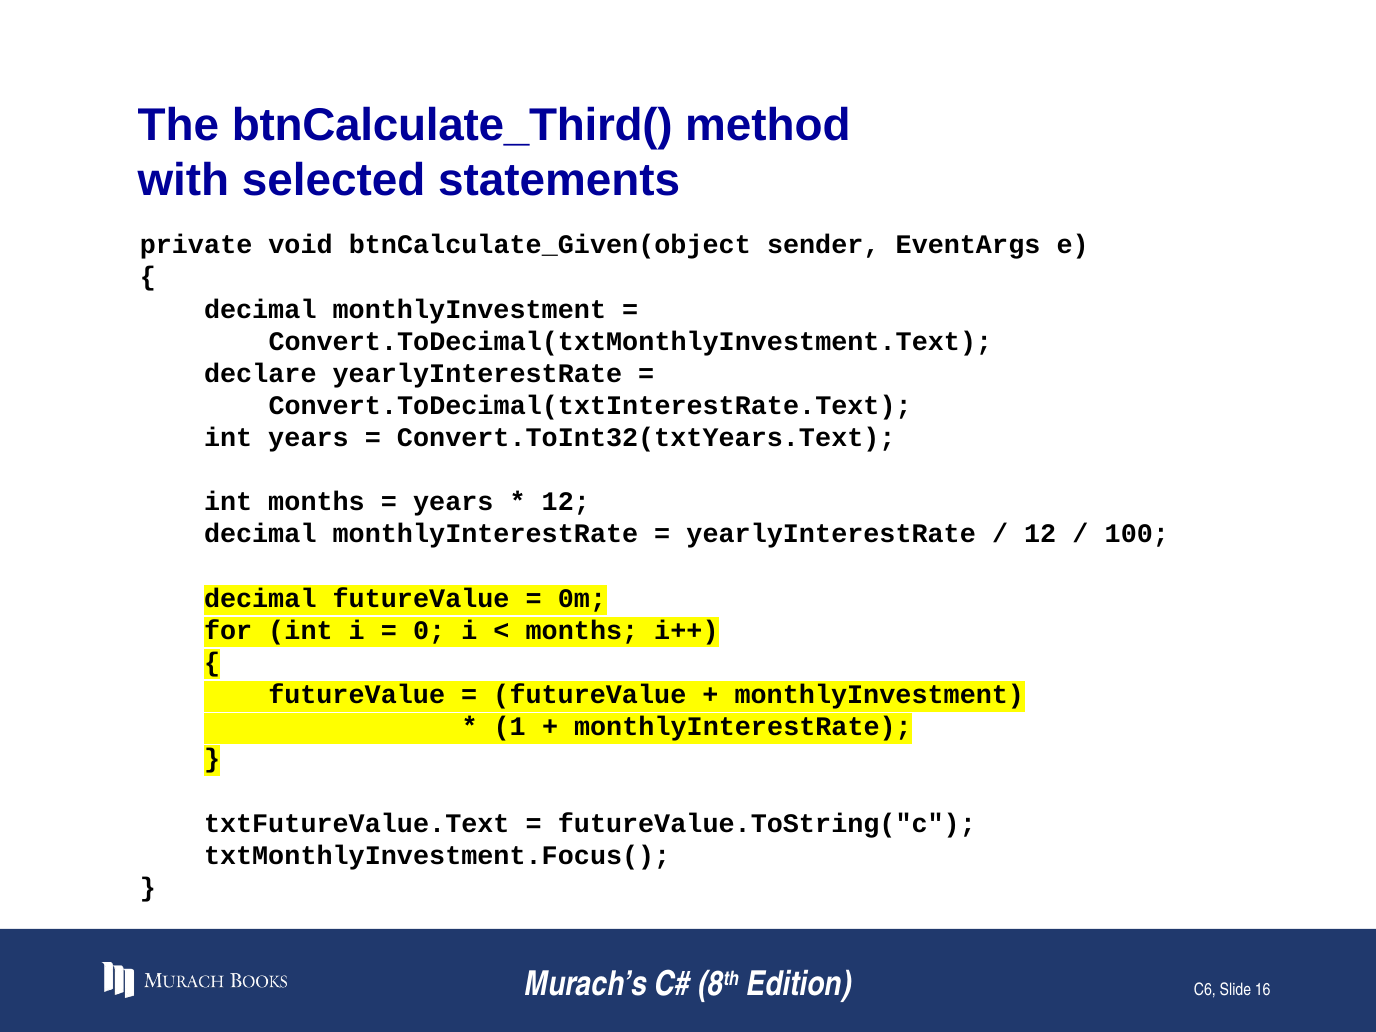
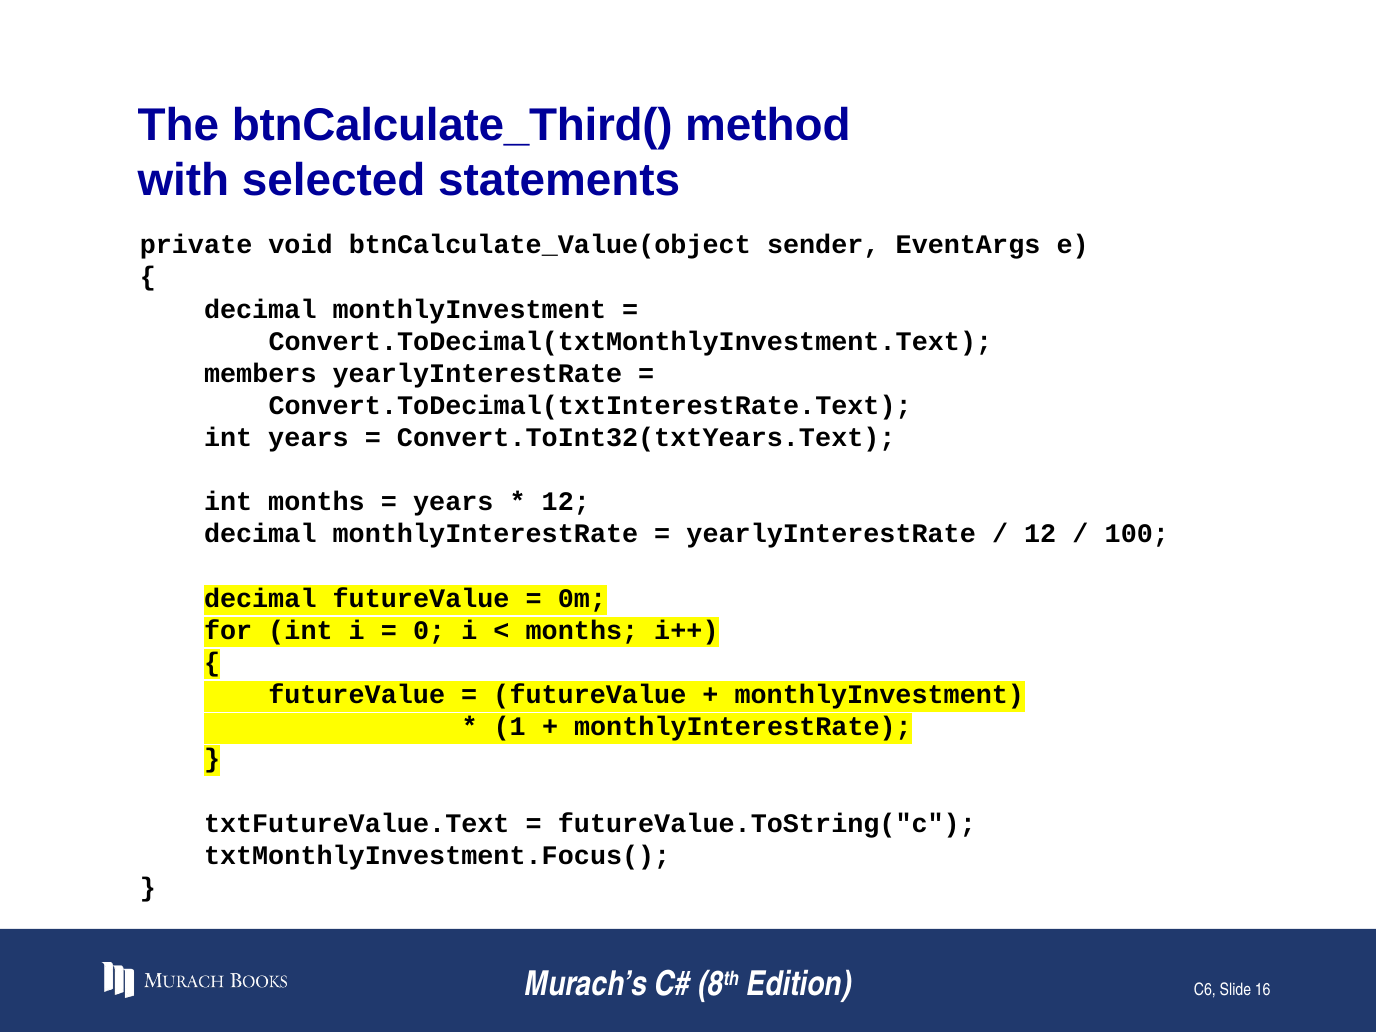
btnCalculate_Given(object: btnCalculate_Given(object -> btnCalculate_Value(object
declare: declare -> members
